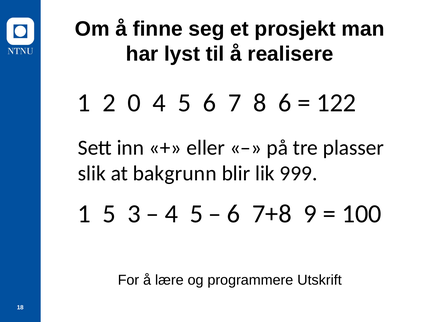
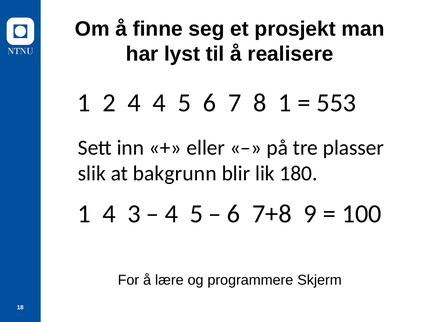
1 2 0: 0 -> 4
8 6: 6 -> 1
122: 122 -> 553
999: 999 -> 180
1 5: 5 -> 4
Utskrift: Utskrift -> Skjerm
